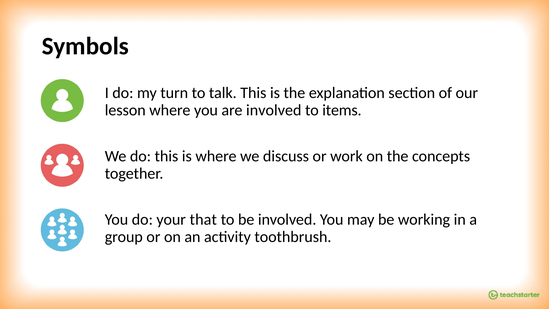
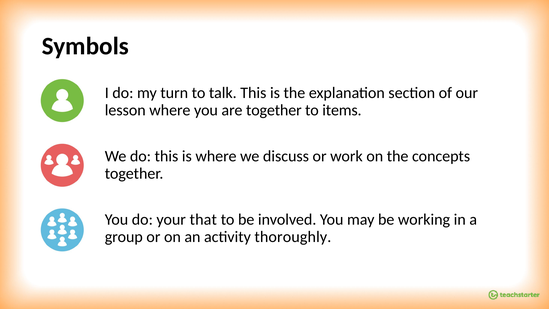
are involved: involved -> together
toothbrush: toothbrush -> thoroughly
